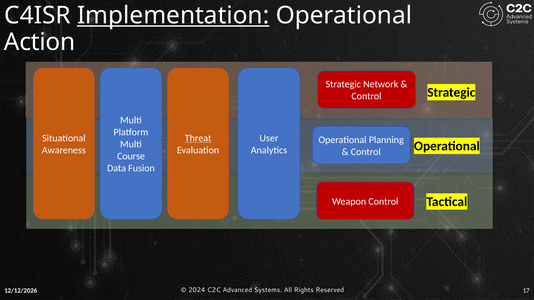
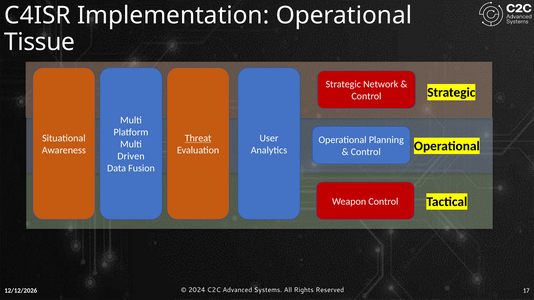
Implementation underline: present -> none
Action: Action -> Tissue
Course: Course -> Driven
